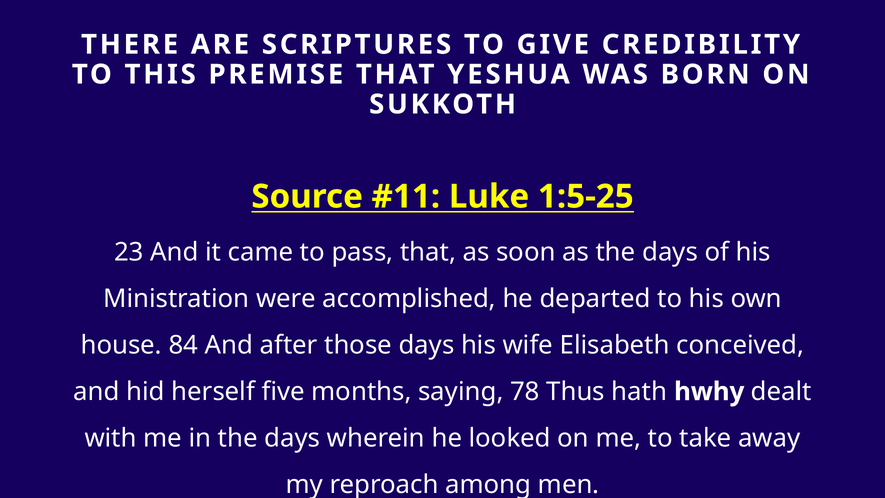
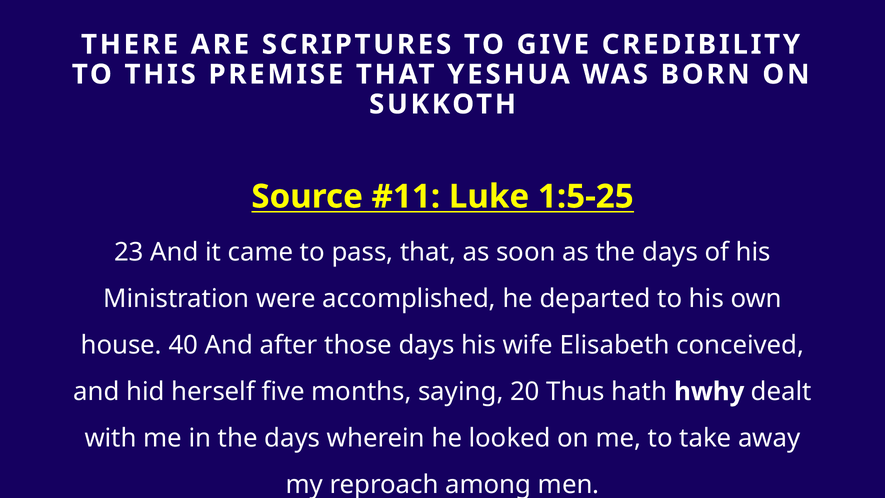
84: 84 -> 40
78: 78 -> 20
